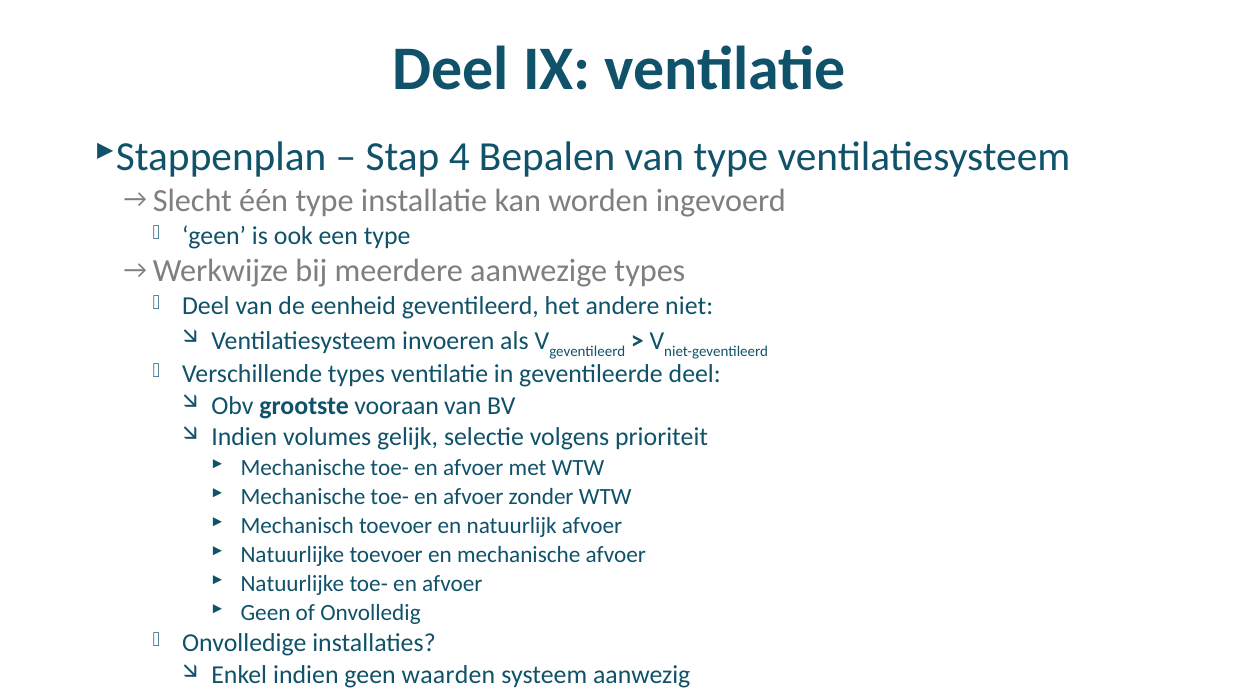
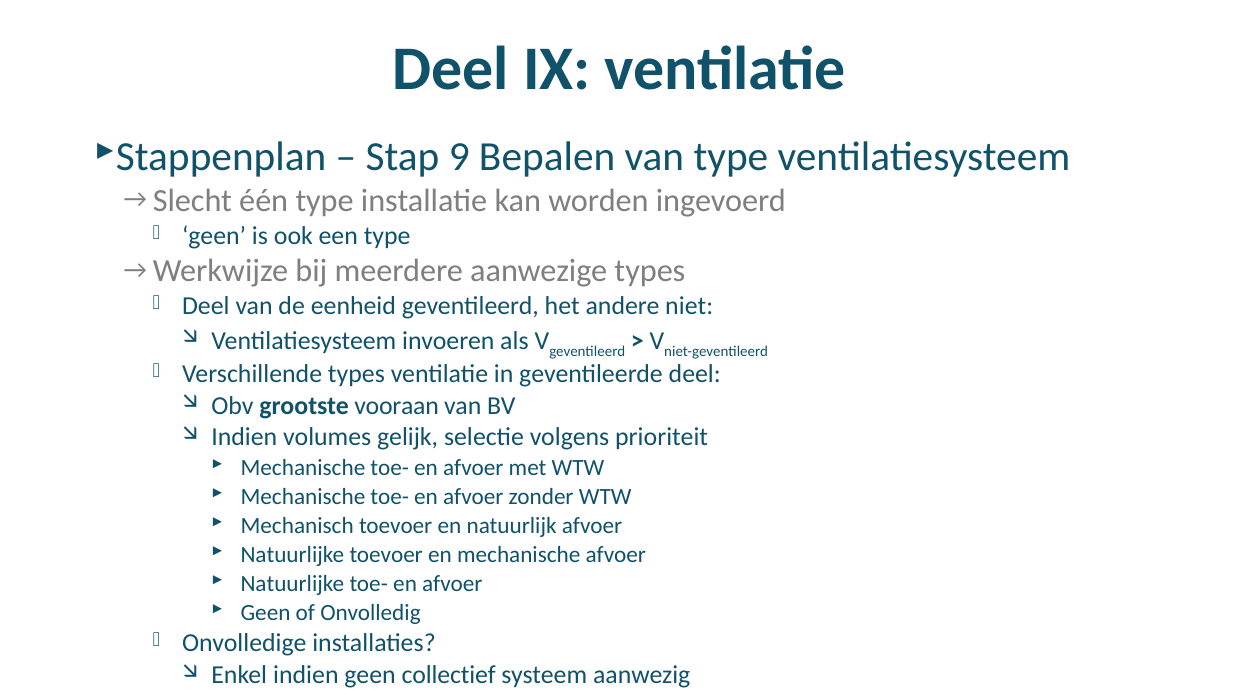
4: 4 -> 9
waarden: waarden -> collectief
